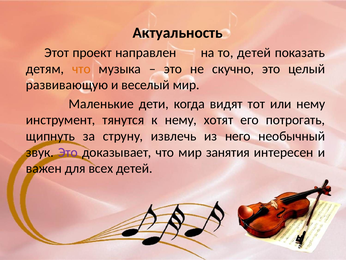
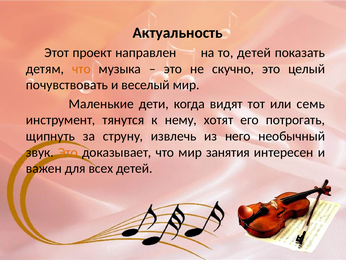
развивающую: развивающую -> почувствовать
или нему: нему -> семь
Это at (68, 152) colour: purple -> orange
